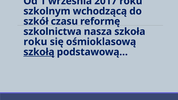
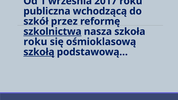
szkolnym: szkolnym -> publiczna
czasu: czasu -> przez
szkolnictwa underline: none -> present
